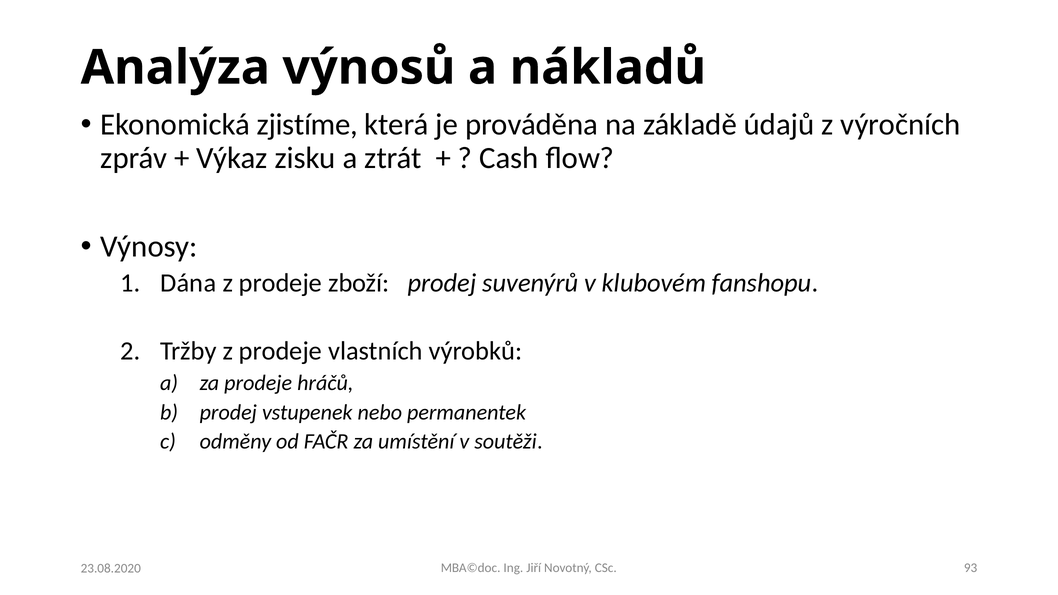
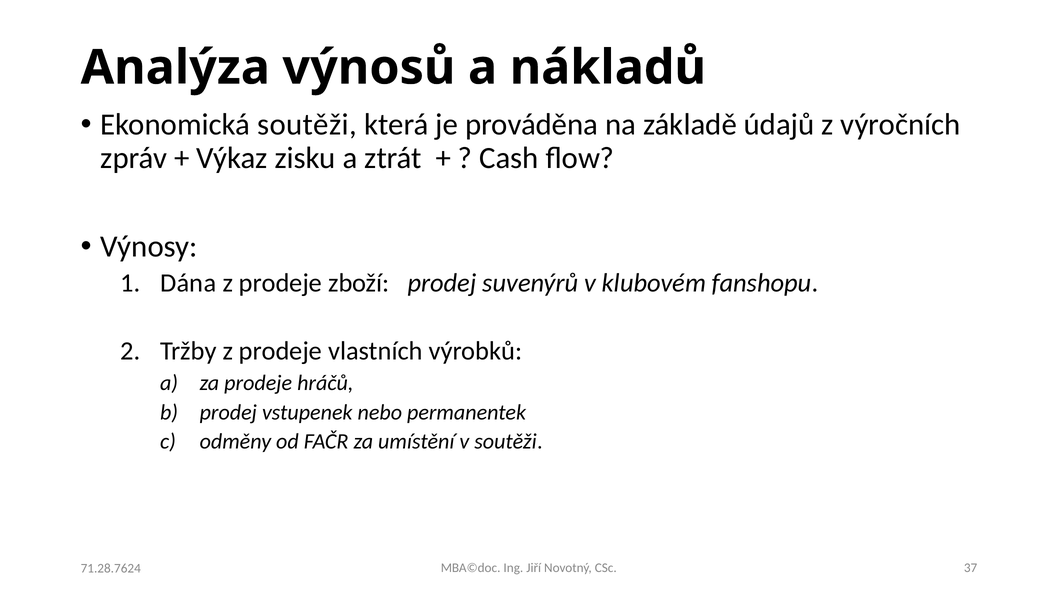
Ekonomická zjistíme: zjistíme -> soutěži
93: 93 -> 37
23.08.2020: 23.08.2020 -> 71.28.7624
